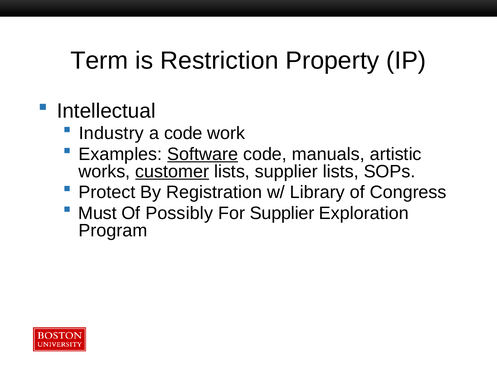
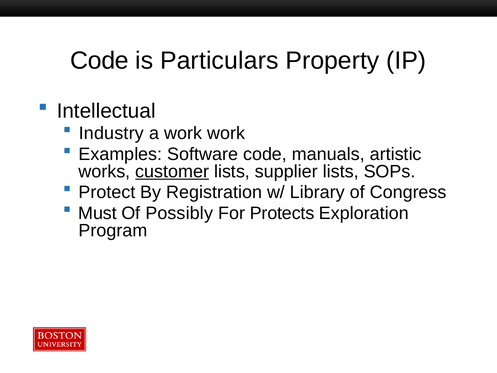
Term at (99, 61): Term -> Code
Restriction: Restriction -> Particulars
a code: code -> work
Software underline: present -> none
For Supplier: Supplier -> Protects
